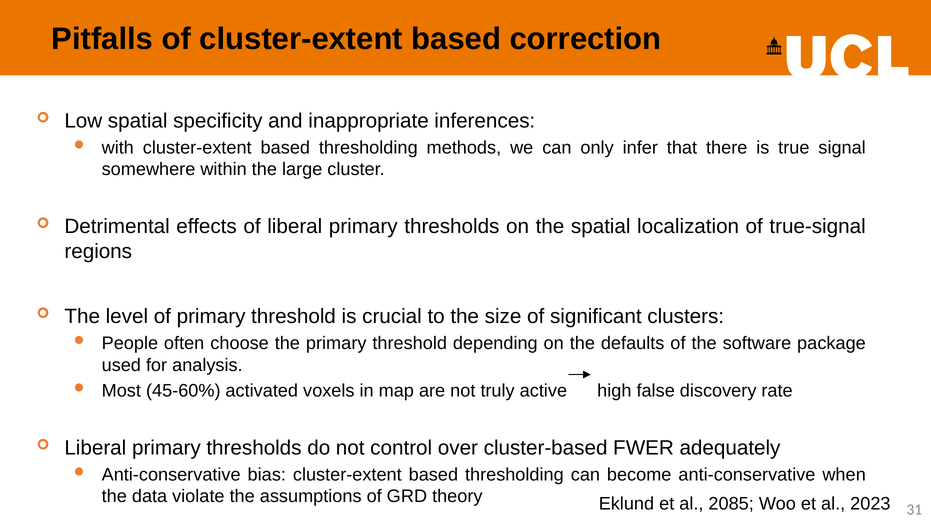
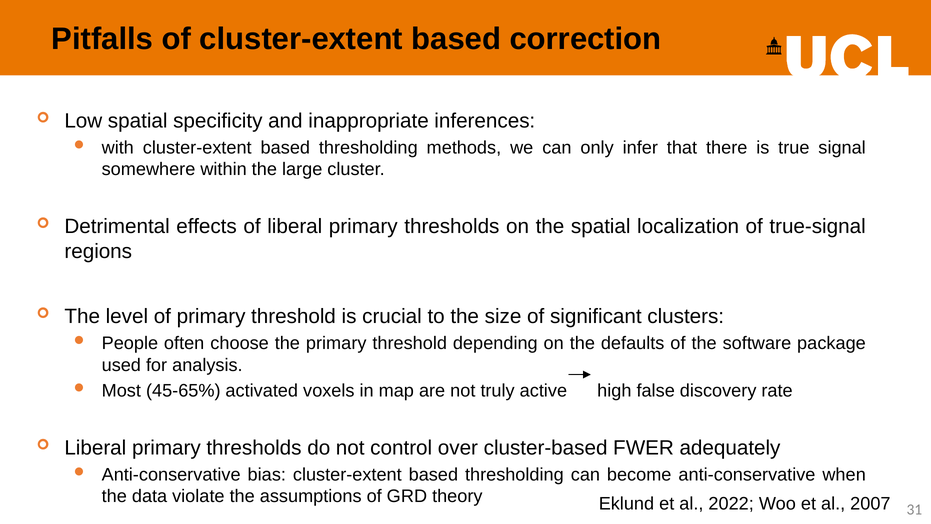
45-60%: 45-60% -> 45-65%
2085: 2085 -> 2022
2023: 2023 -> 2007
